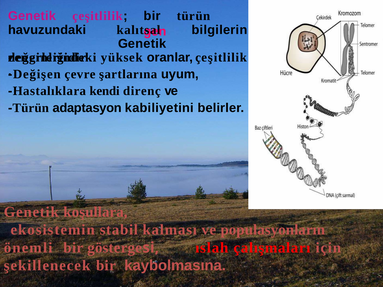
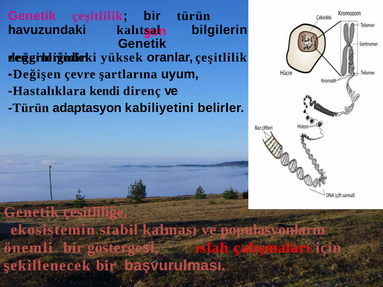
koşullara: koşullara -> çeşitliliğe
kaybolmasına: kaybolmasına -> başvurulması
